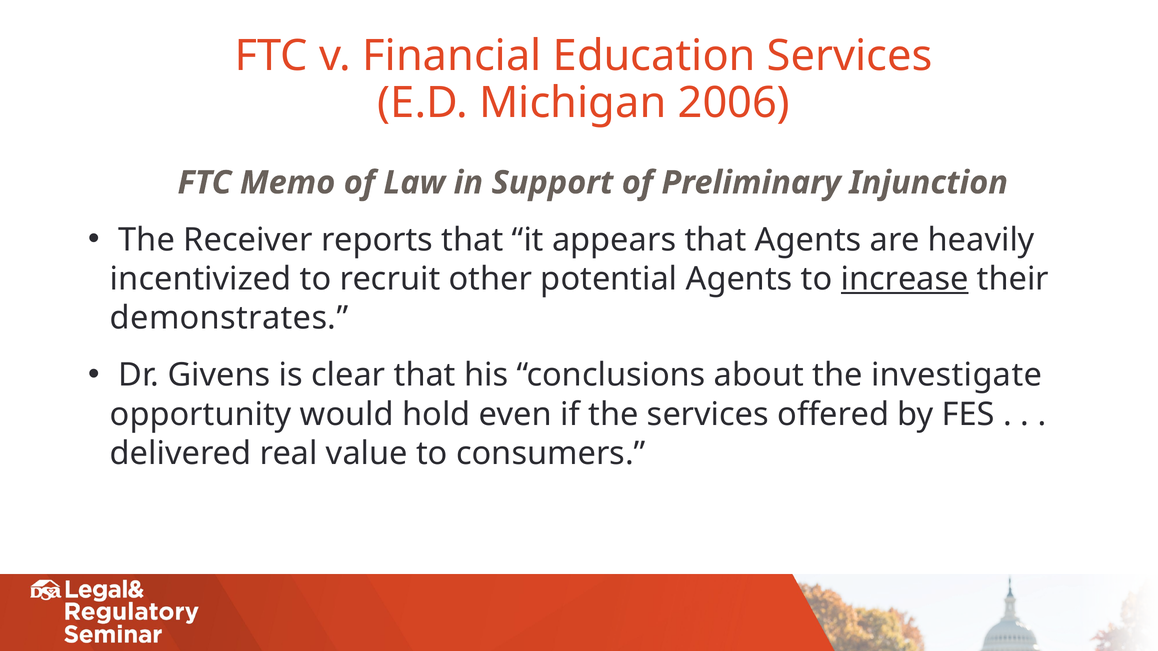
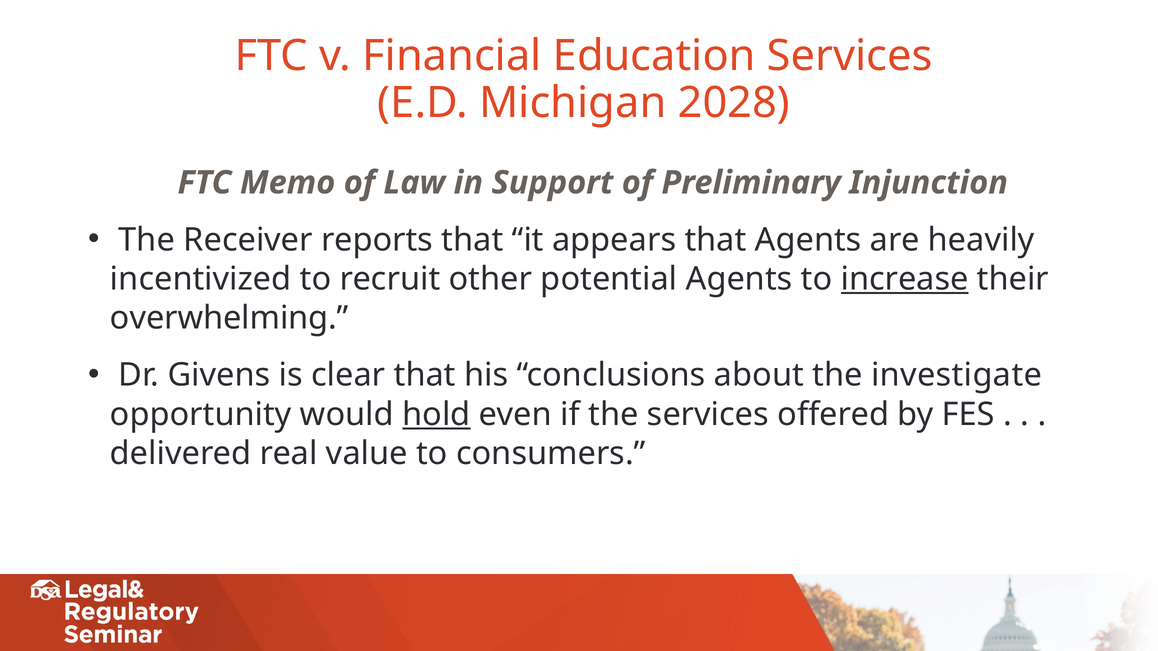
2006: 2006 -> 2028
demonstrates: demonstrates -> overwhelming
hold underline: none -> present
